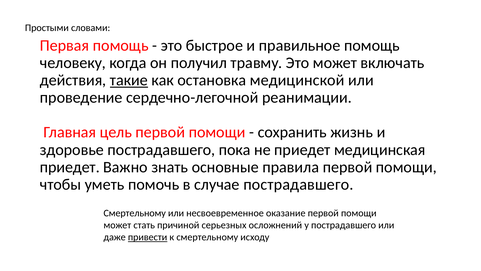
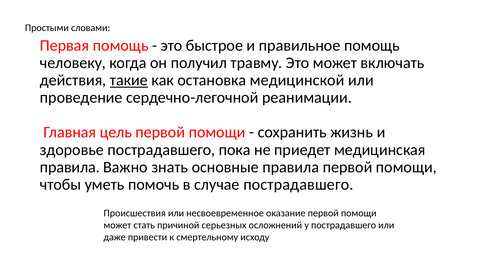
приедет at (70, 167): приедет -> правила
Смертельному at (135, 213): Смертельному -> Происшествия
привести underline: present -> none
